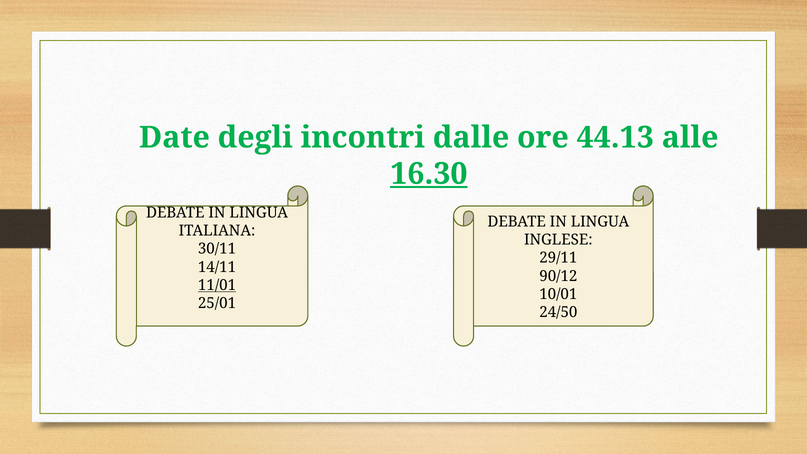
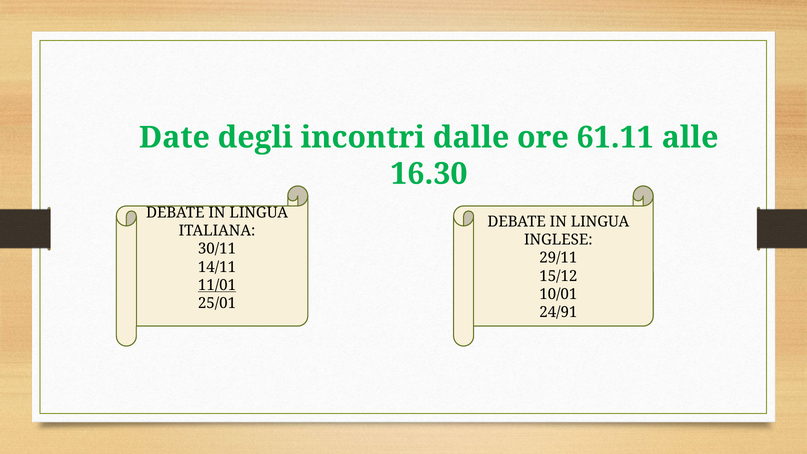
44.13: 44.13 -> 61.11
16.30 underline: present -> none
90/12: 90/12 -> 15/12
24/50: 24/50 -> 24/91
